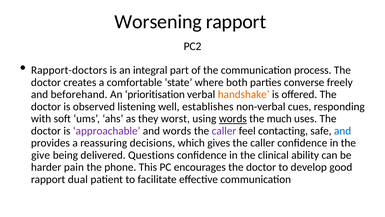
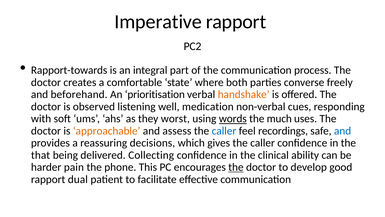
Worsening: Worsening -> Imperative
Rapport-doctors: Rapport-doctors -> Rapport-towards
establishes: establishes -> medication
approachable colour: purple -> orange
and words: words -> assess
caller at (224, 131) colour: purple -> blue
contacting: contacting -> recordings
give: give -> that
Questions: Questions -> Collecting
the at (236, 167) underline: none -> present
